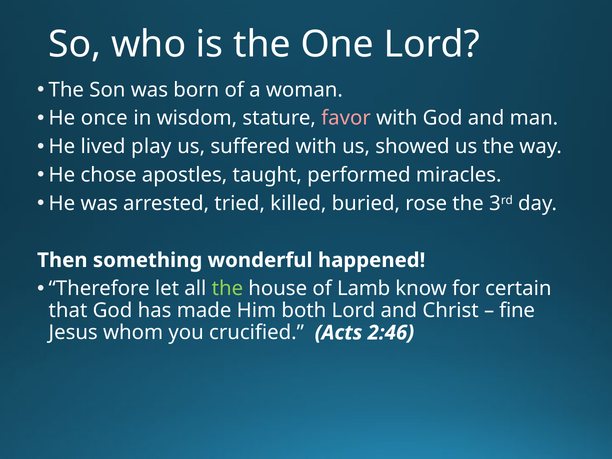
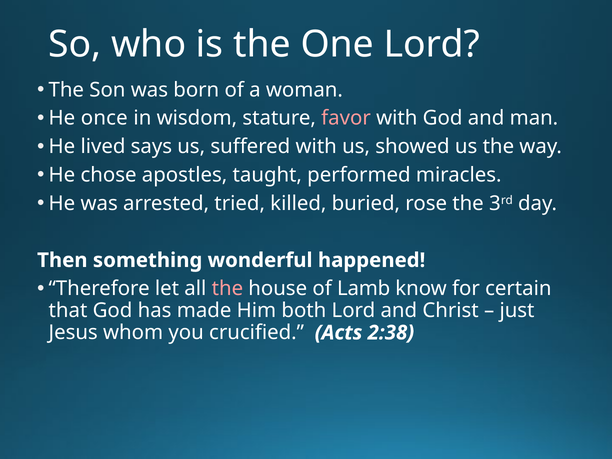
play: play -> says
the at (227, 289) colour: light green -> pink
fine: fine -> just
2:46: 2:46 -> 2:38
